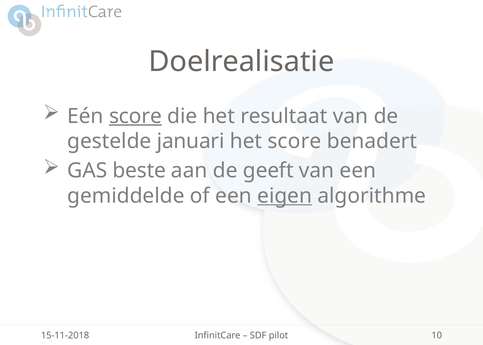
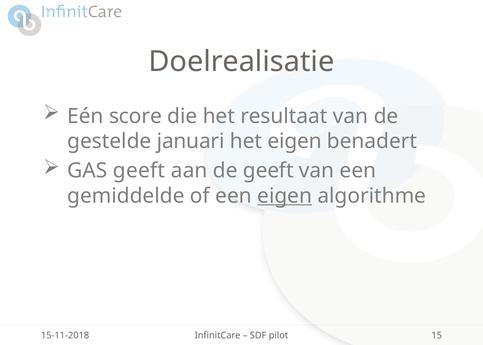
score at (135, 116) underline: present -> none
het score: score -> eigen
GAS beste: beste -> geeft
10: 10 -> 15
